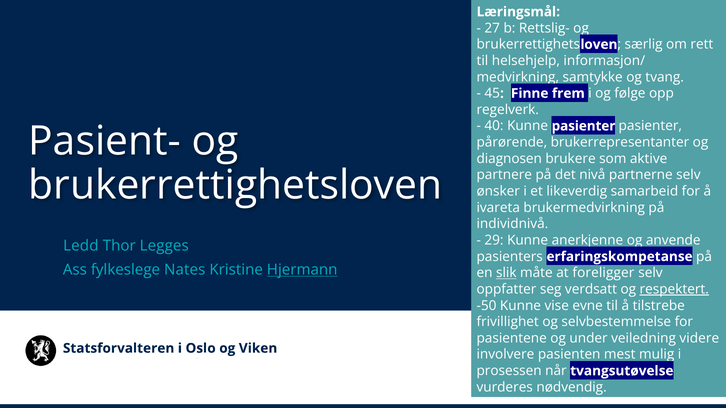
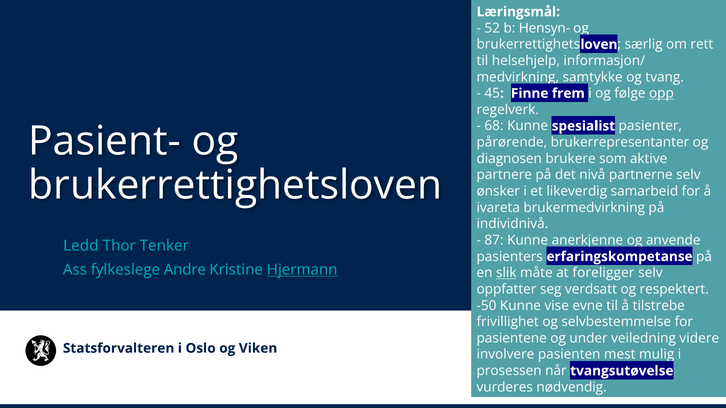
27: 27 -> 52
Rettslig-: Rettslig- -> Hensyn-
opp underline: none -> present
40: 40 -> 68
Kunne pasienter: pasienter -> spesialist
29: 29 -> 87
Legges: Legges -> Tenker
Nates: Nates -> Andre
respektert underline: present -> none
